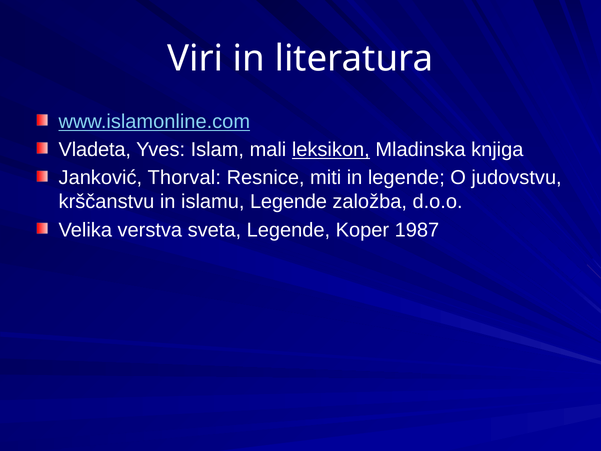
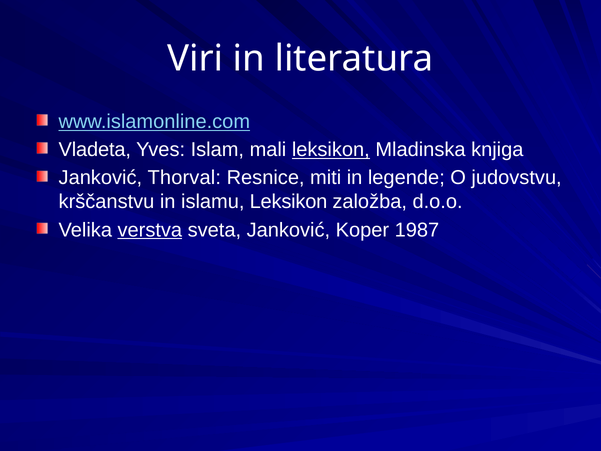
islamu Legende: Legende -> Leksikon
verstva underline: none -> present
sveta Legende: Legende -> Janković
